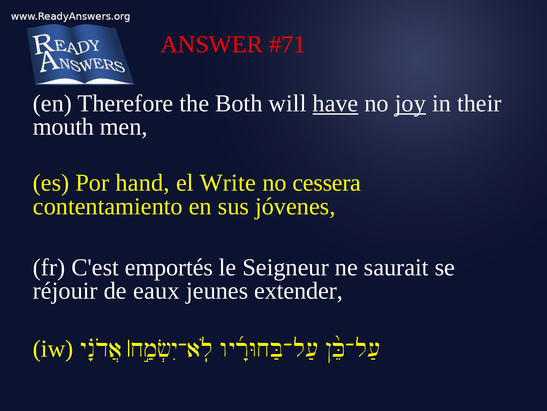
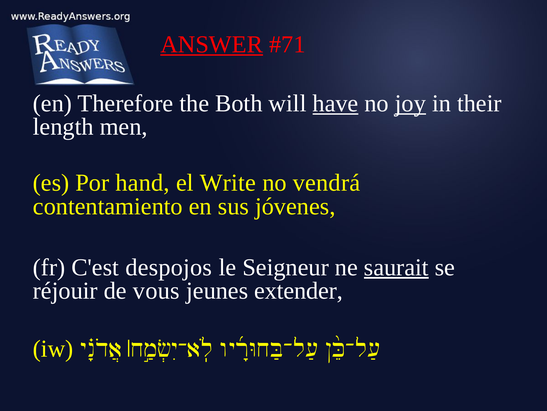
ANSWER underline: none -> present
mouth: mouth -> length
cessera: cessera -> vendrá
emportés: emportés -> despojos
saurait underline: none -> present
eaux: eaux -> vous
